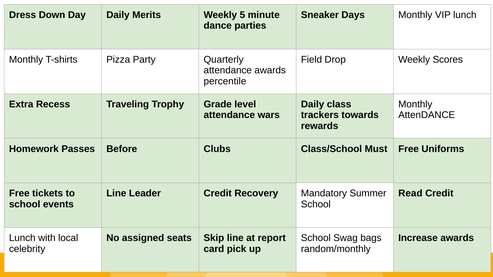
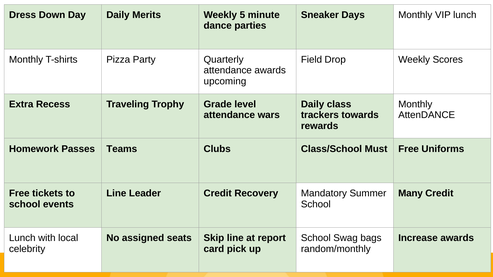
percentile: percentile -> upcoming
Before: Before -> Teams
Read: Read -> Many
